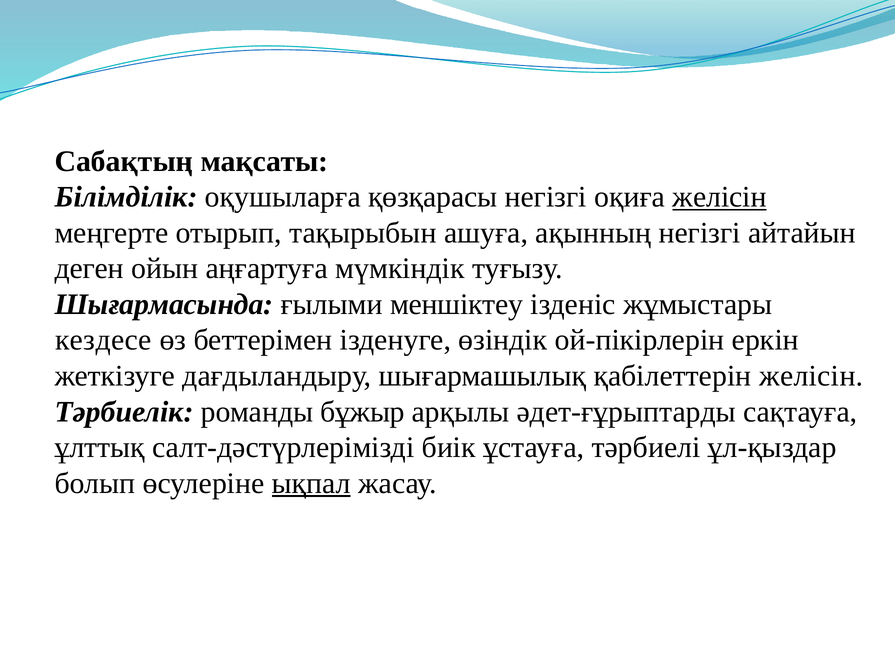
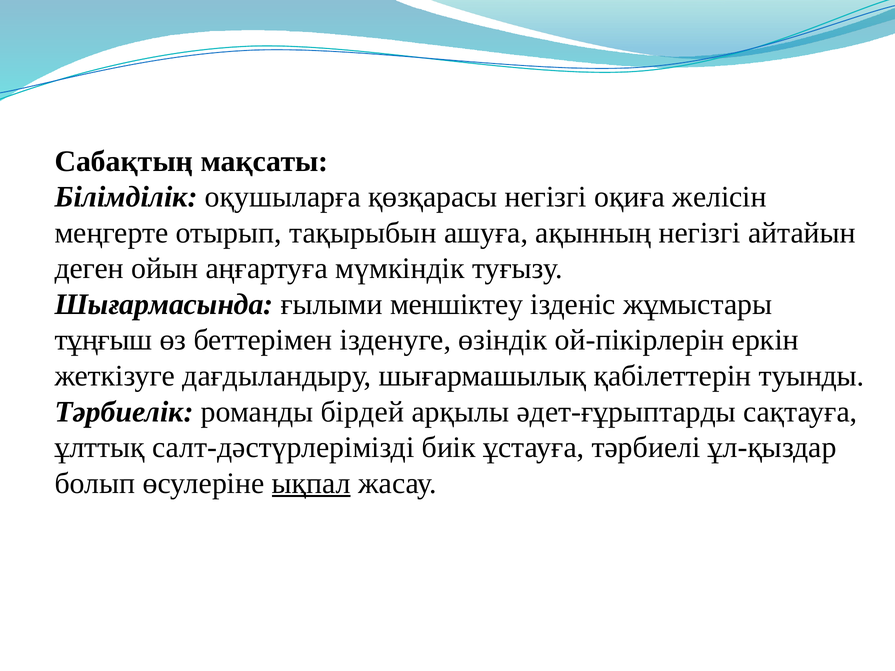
желісін at (720, 197) underline: present -> none
кездесе: кездесе -> тұңғыш
қабілеттерін желісін: желісін -> туынды
бұжыр: бұжыр -> бірдей
